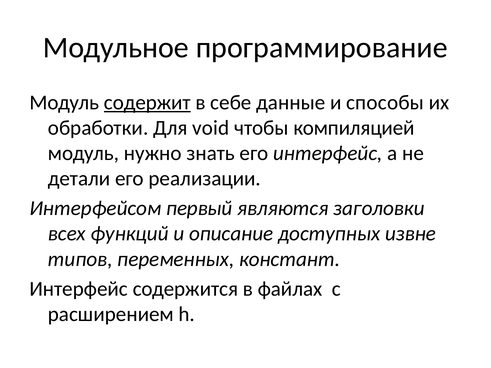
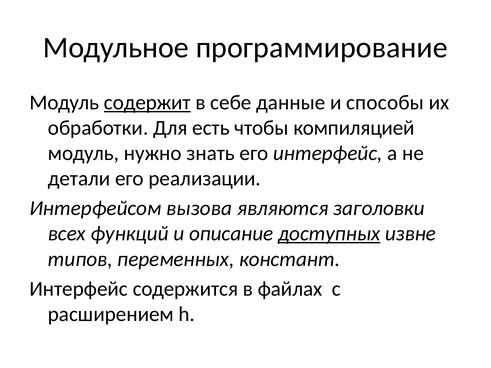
void: void -> есть
первый: первый -> вызова
доступных underline: none -> present
